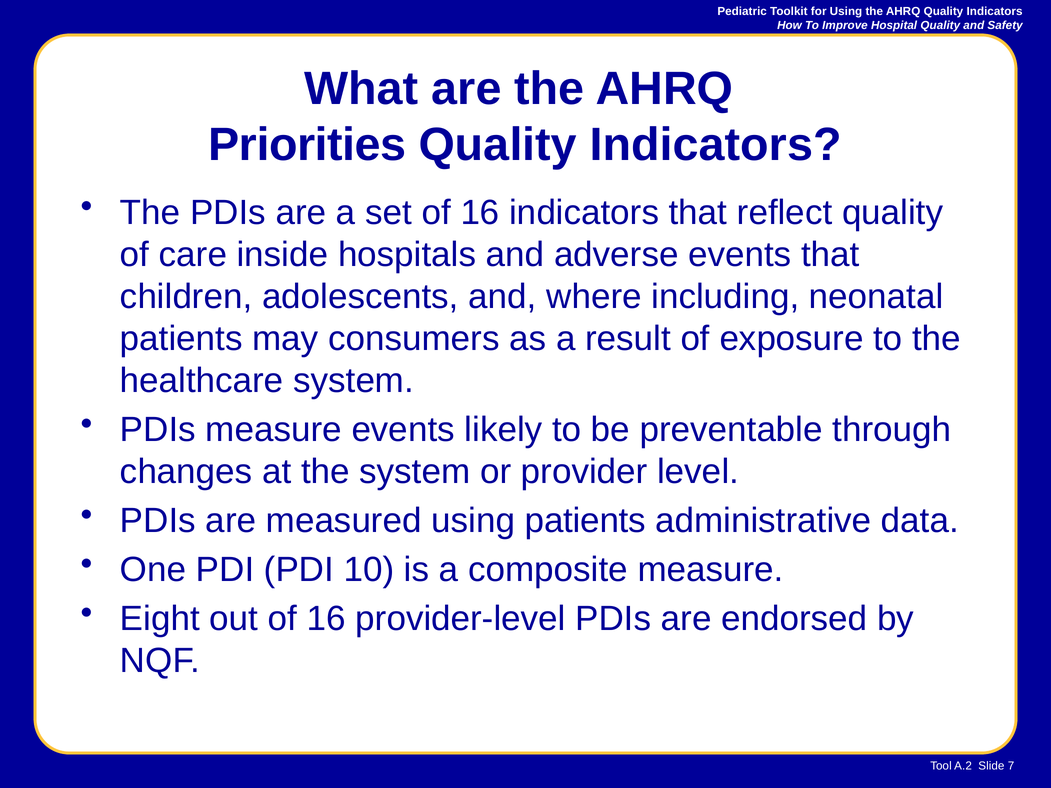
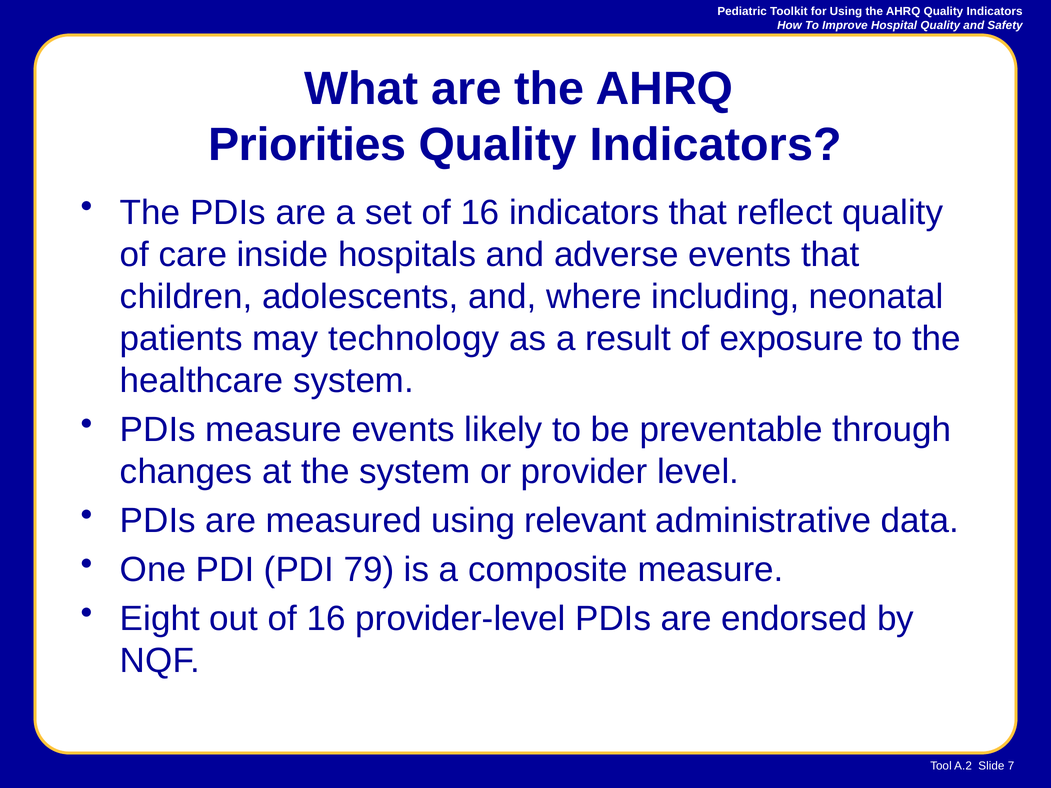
consumers: consumers -> technology
using patients: patients -> relevant
10: 10 -> 79
